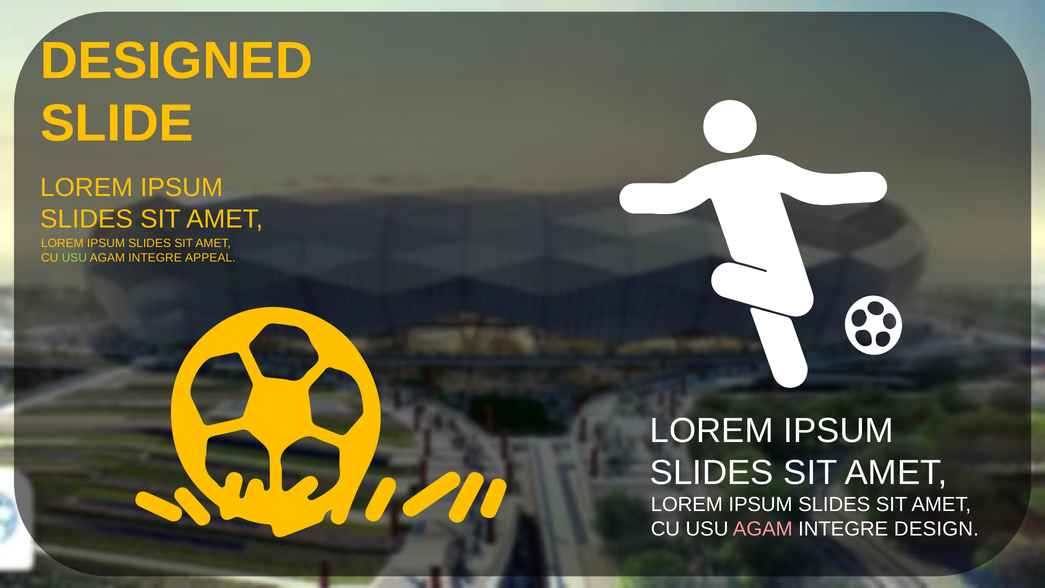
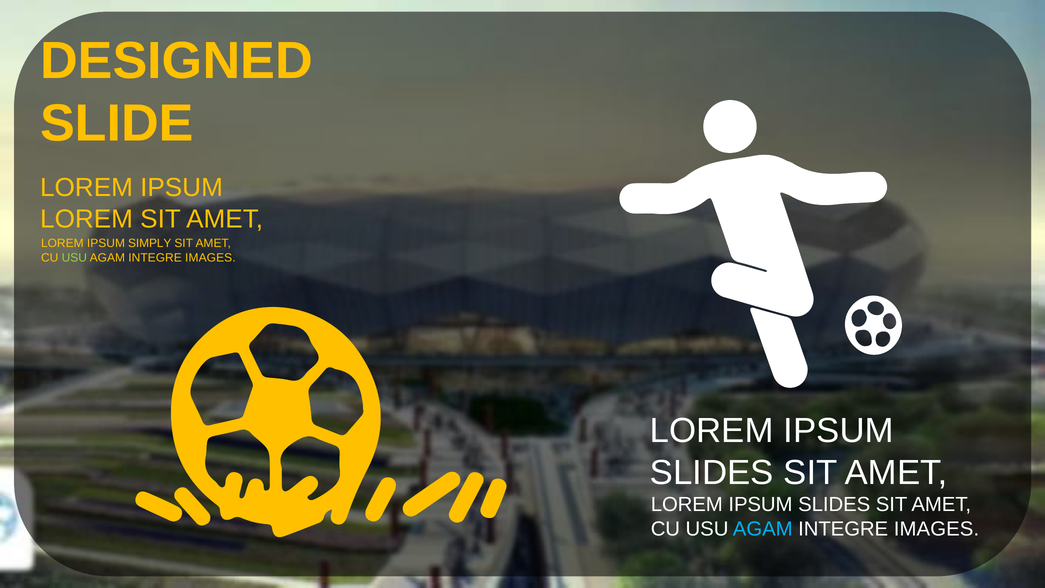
SLIDES at (87, 219): SLIDES -> LOREM
SLIDES at (150, 243): SLIDES -> SIMPLY
APPEAL at (210, 258): APPEAL -> IMAGES
AGAM at (763, 529) colour: pink -> light blue
DESIGN at (936, 529): DESIGN -> IMAGES
